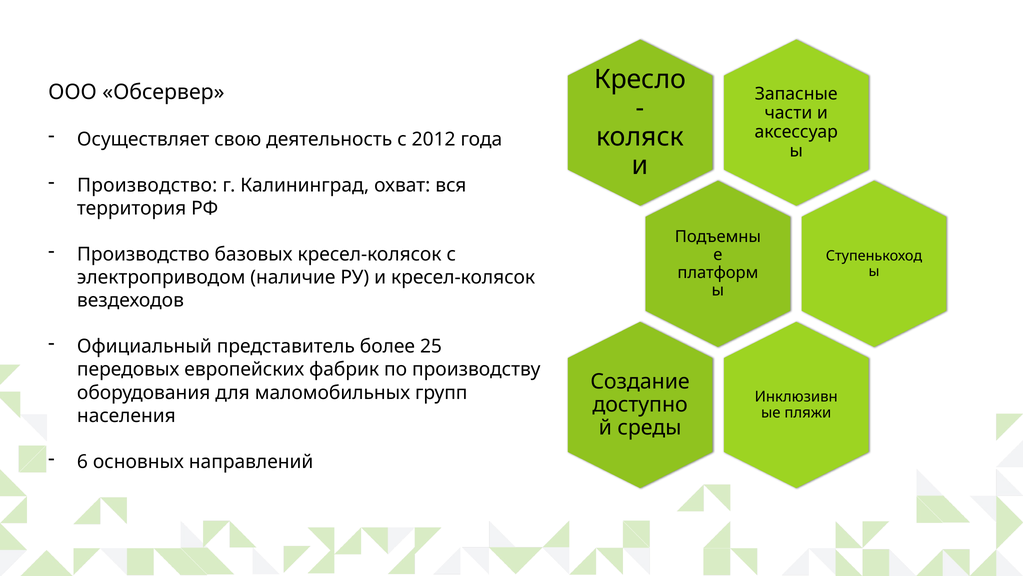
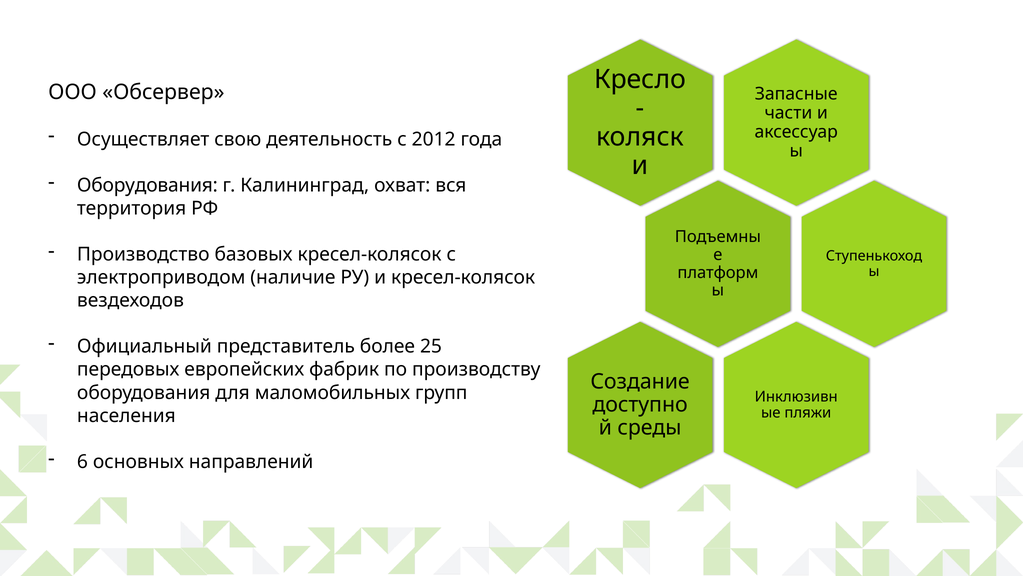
Производство at (147, 185): Производство -> Оборудования
